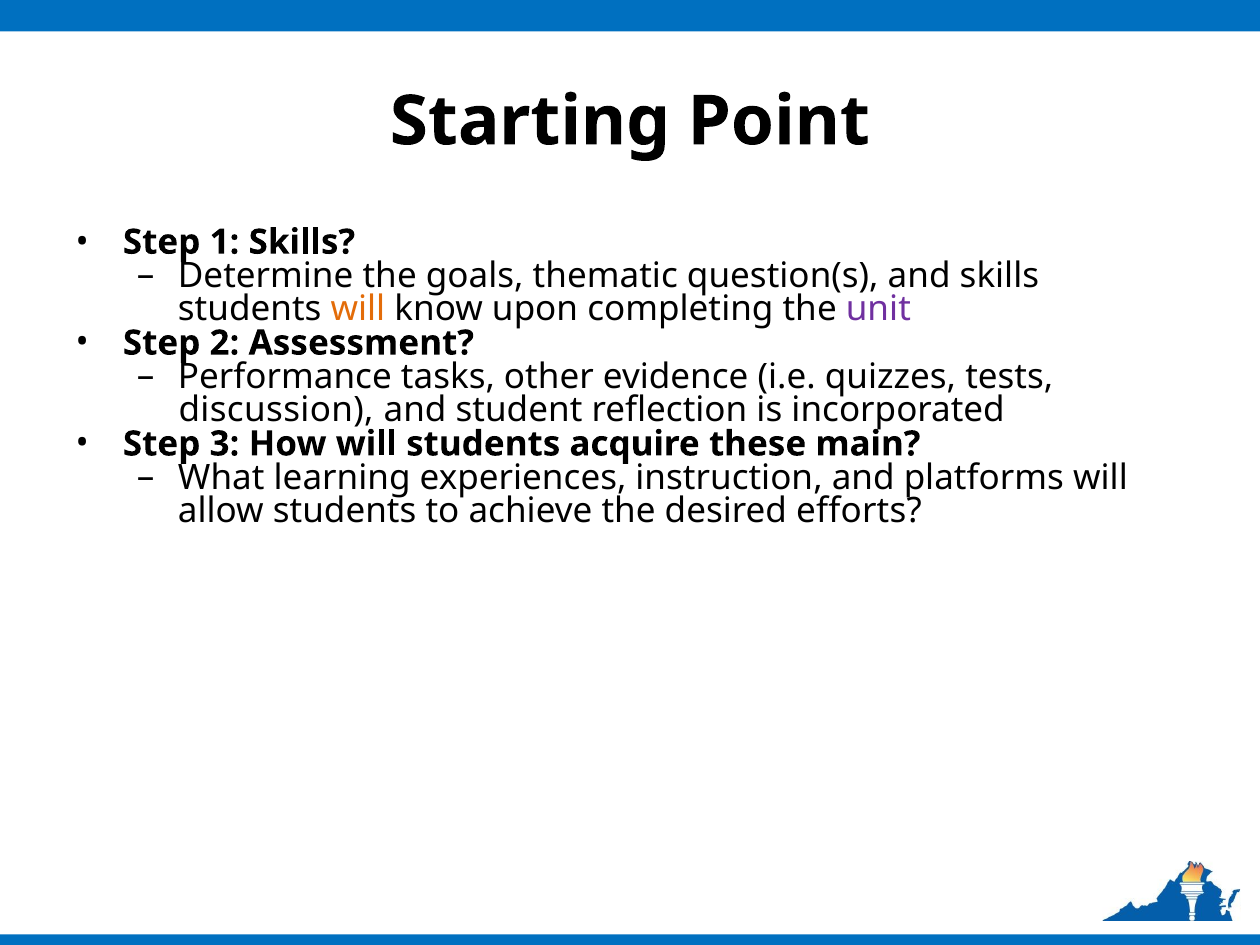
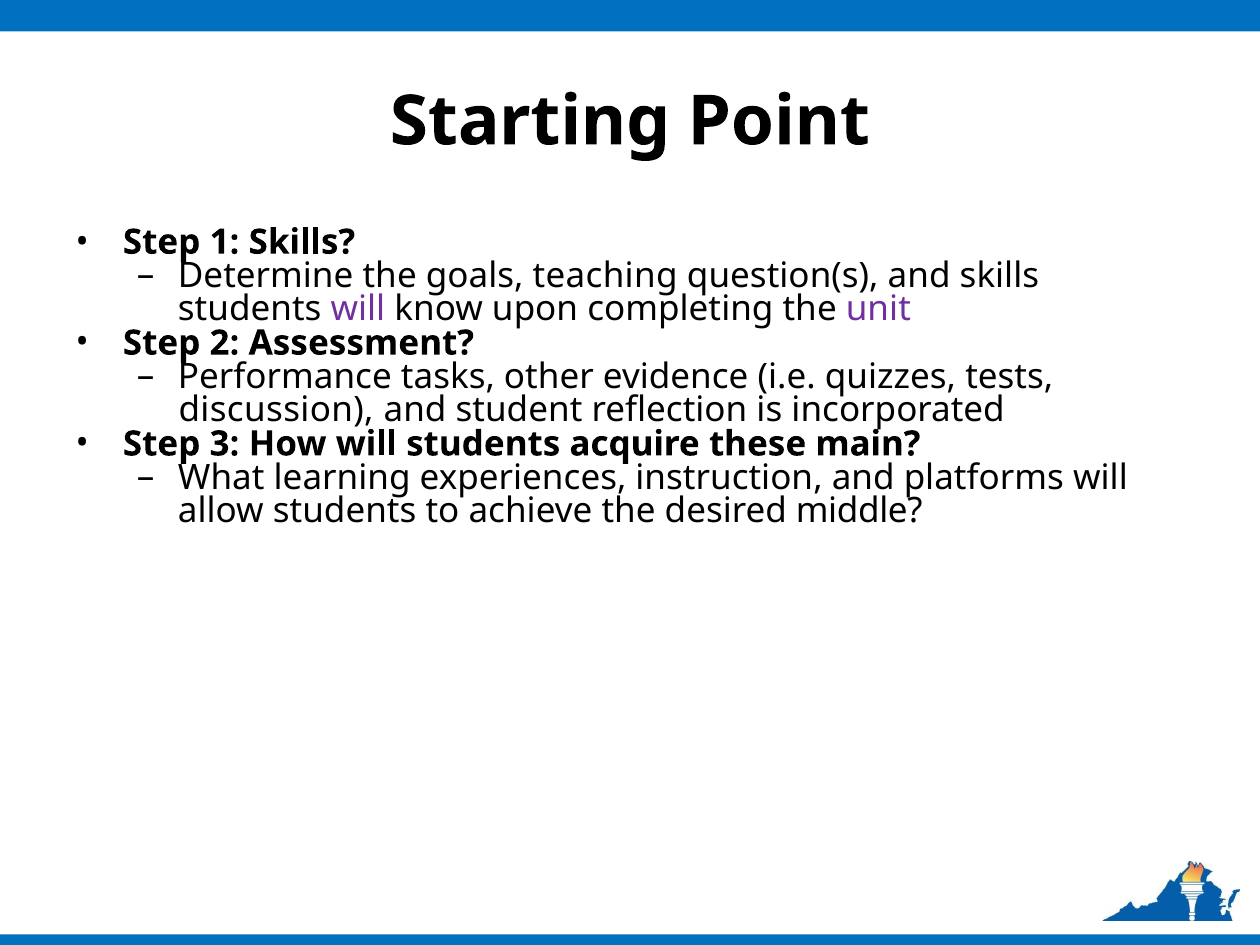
thematic: thematic -> teaching
will at (358, 309) colour: orange -> purple
efforts: efforts -> middle
